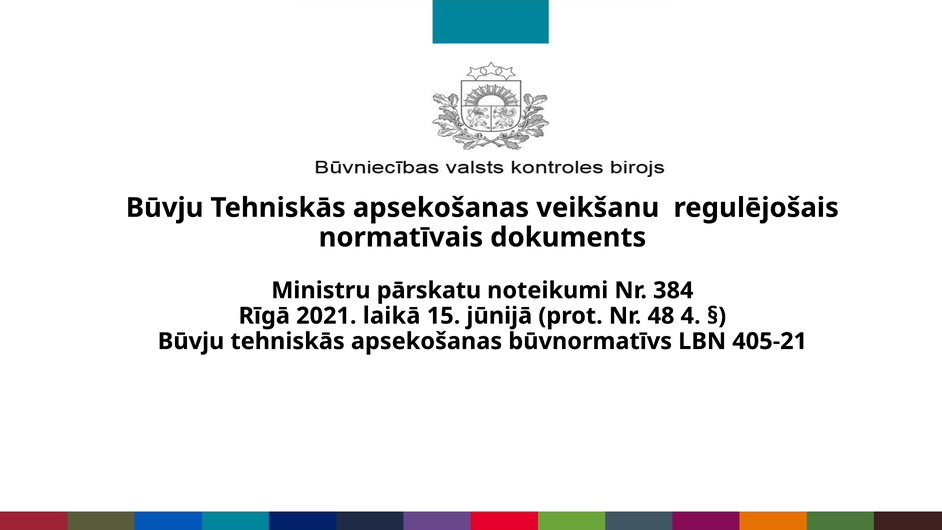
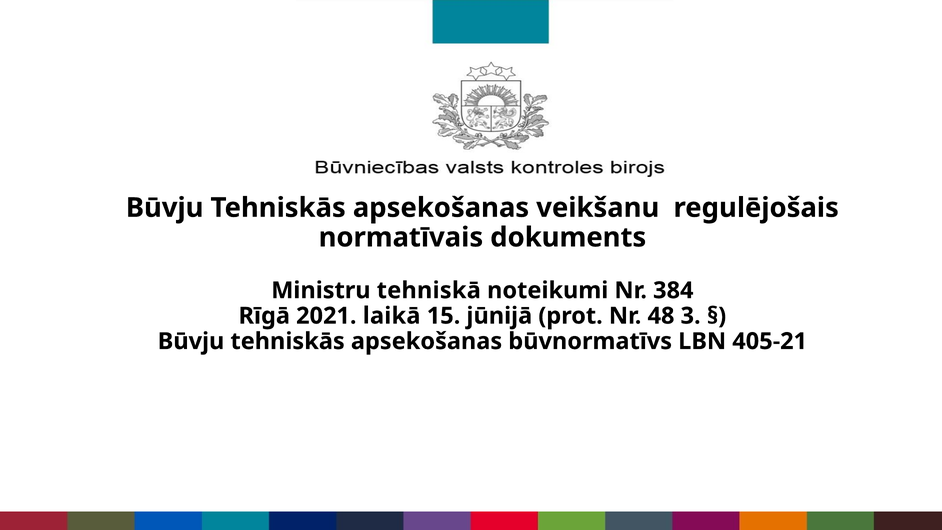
pārskatu: pārskatu -> tehniskā
4: 4 -> 3
